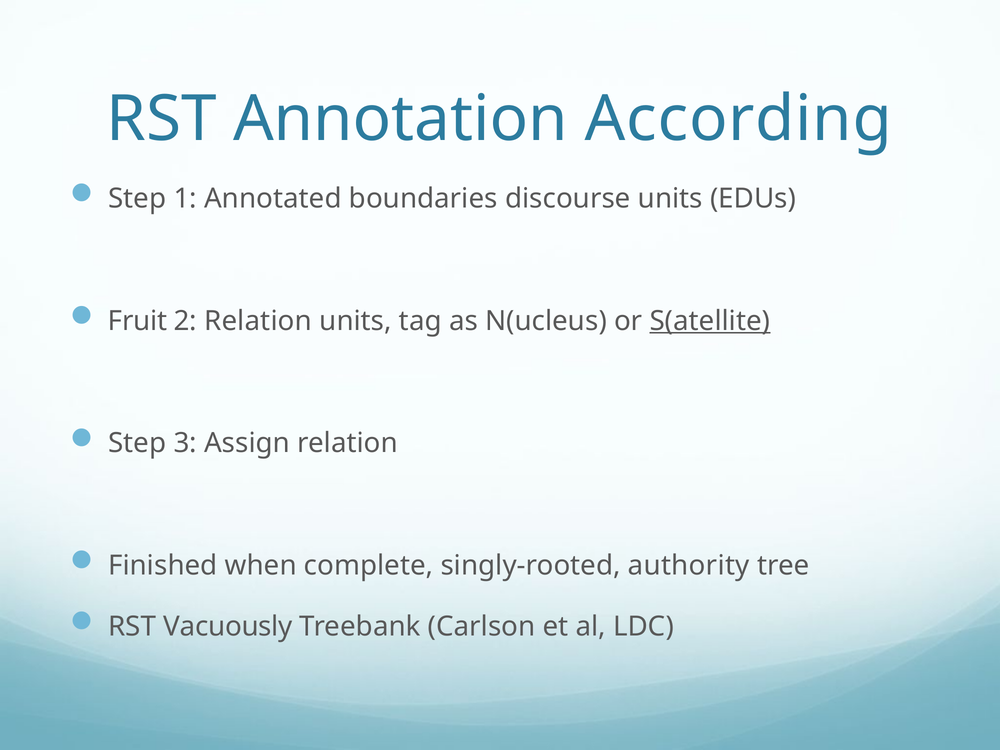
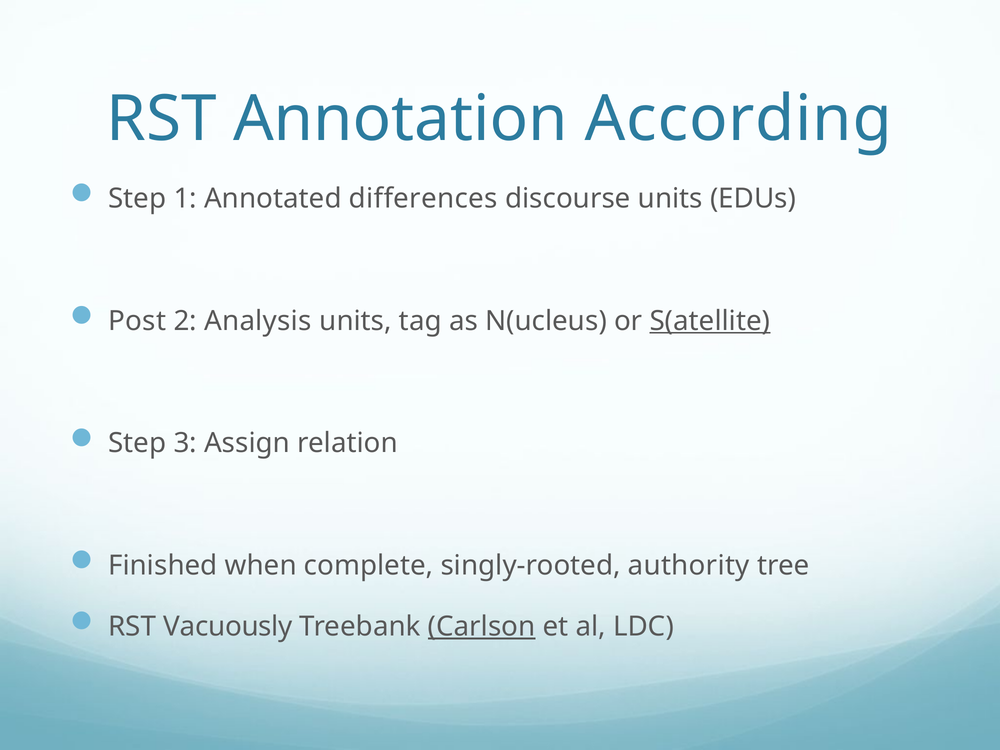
boundaries: boundaries -> differences
Fruit: Fruit -> Post
2 Relation: Relation -> Analysis
Carlson underline: none -> present
